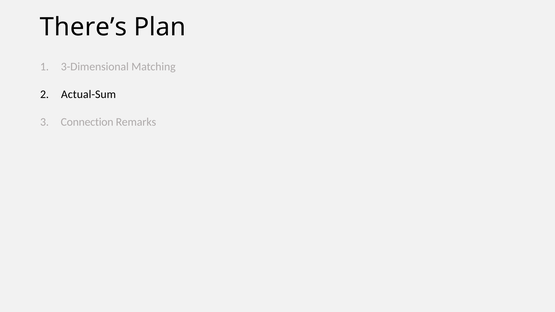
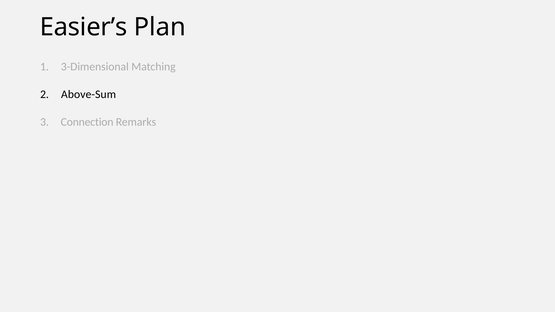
There’s: There’s -> Easier’s
Actual-Sum: Actual-Sum -> Above-Sum
